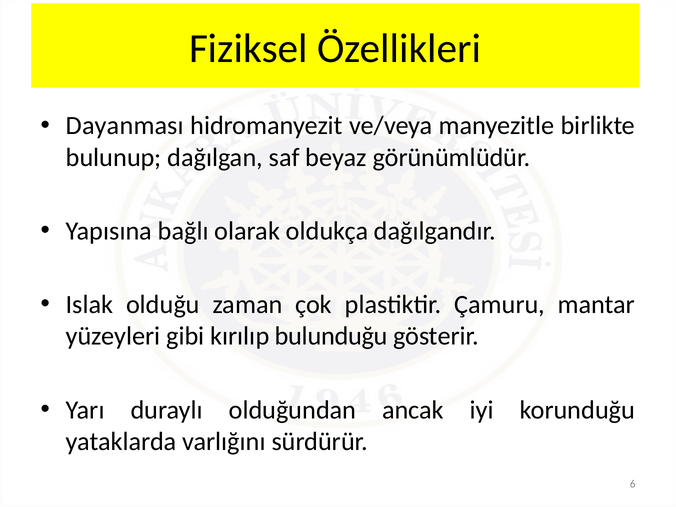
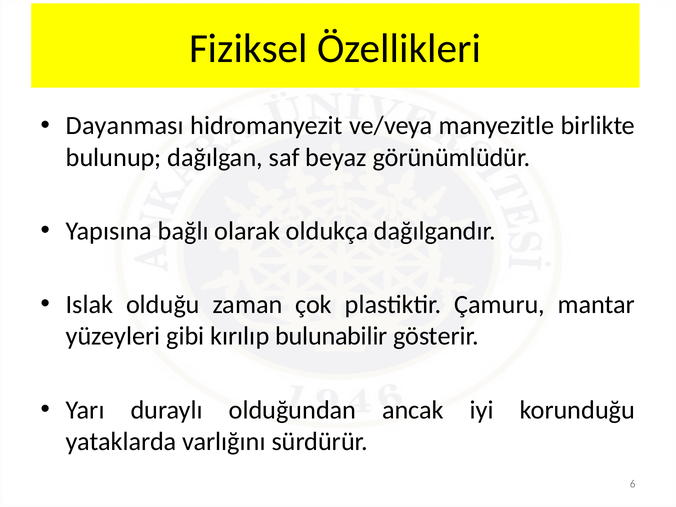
bulunduğu: bulunduğu -> bulunabilir
